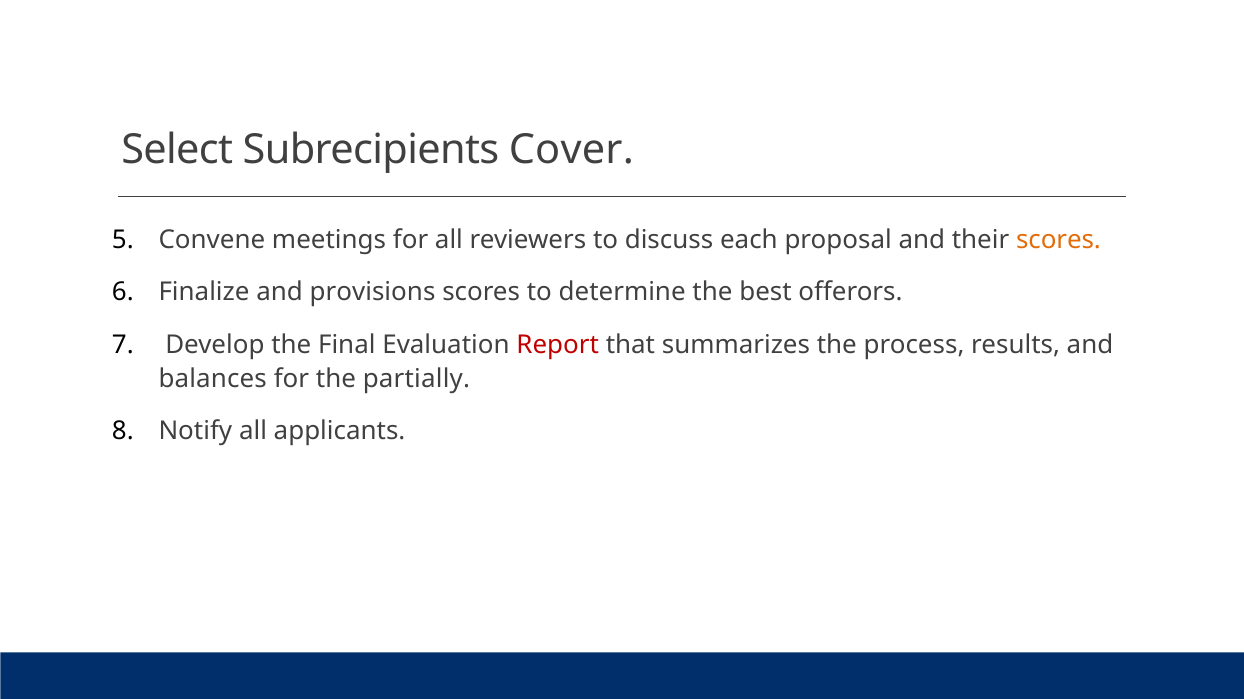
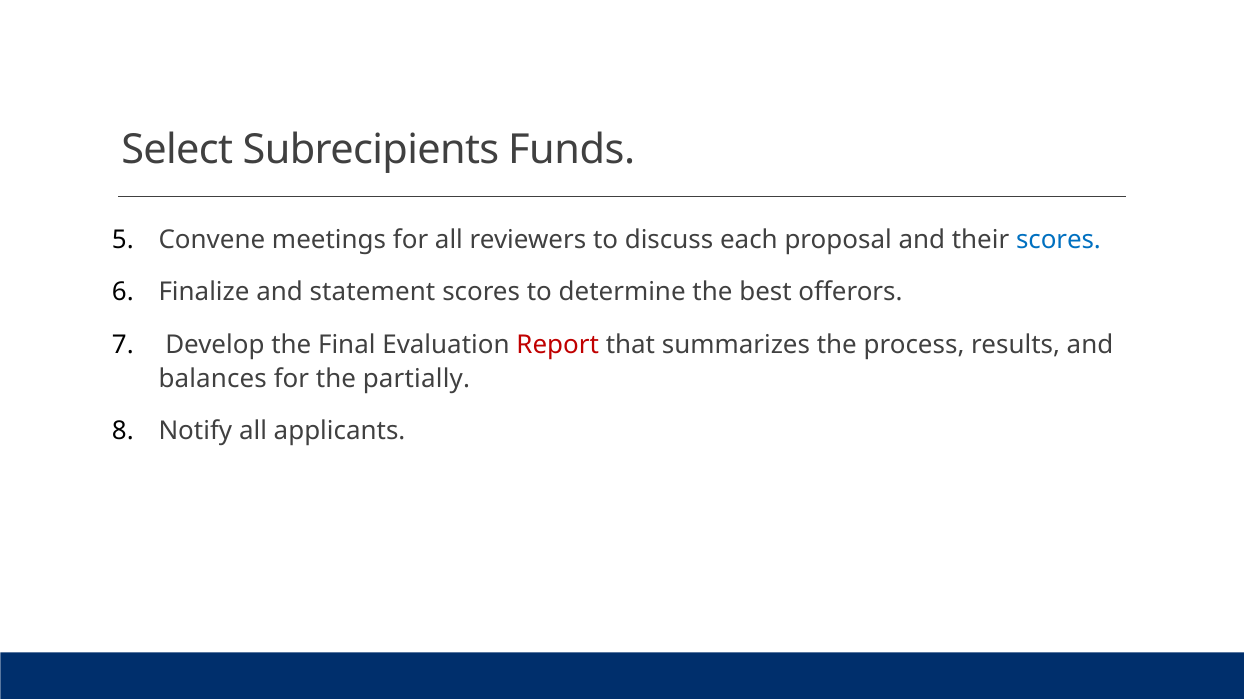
Cover: Cover -> Funds
scores at (1058, 240) colour: orange -> blue
provisions: provisions -> statement
